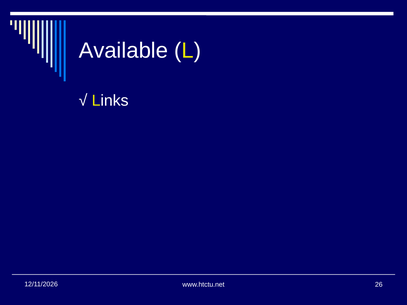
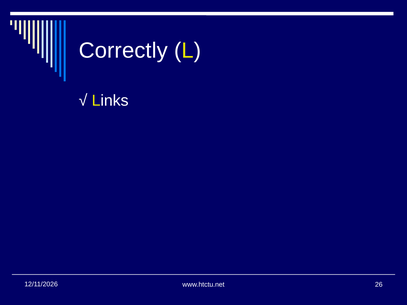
Available: Available -> Correctly
